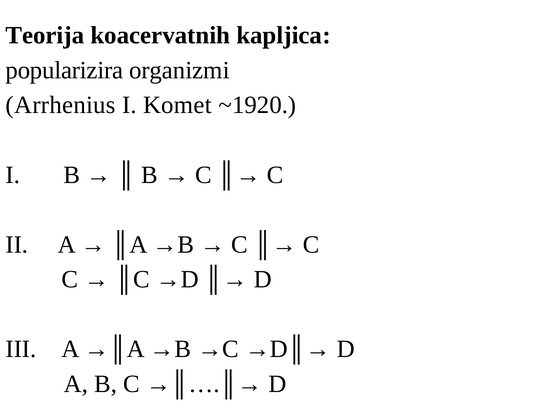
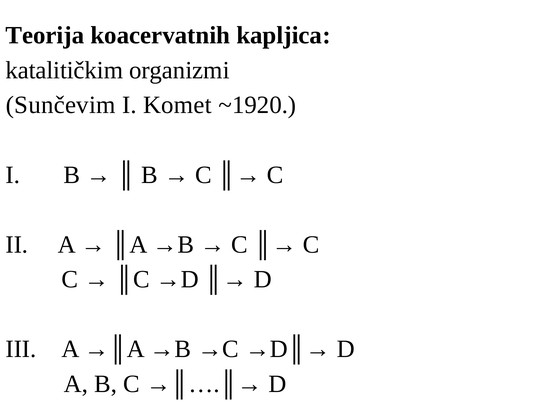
popularizira: popularizira -> katalitičkim
Arrhenius: Arrhenius -> Sunčevim
